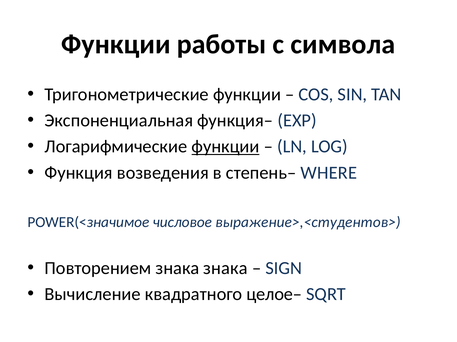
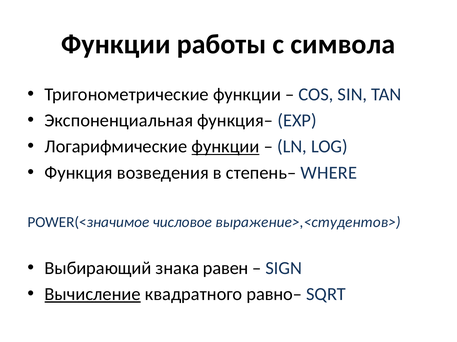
Повторением: Повторением -> Выбирающий
знака знака: знака -> равен
Вычисление underline: none -> present
целое–: целое– -> равно–
